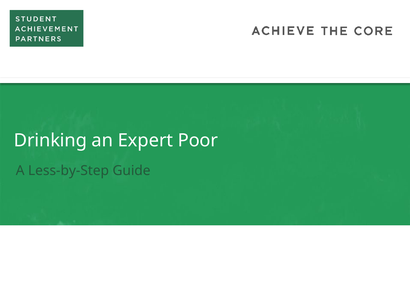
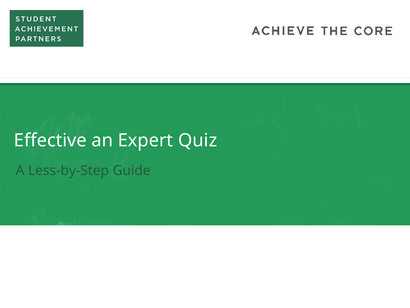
Drinking: Drinking -> Effective
Poor: Poor -> Quiz
